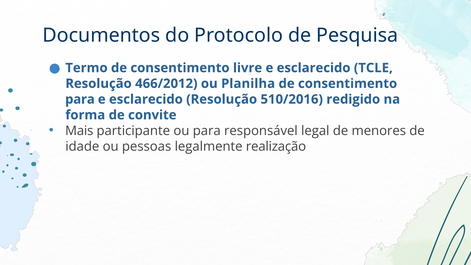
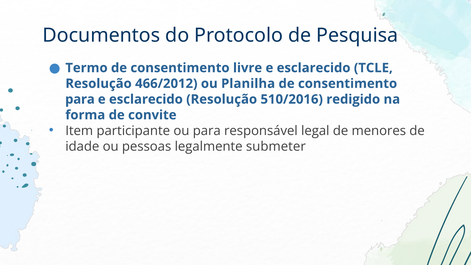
Mais: Mais -> Item
realização: realização -> submeter
